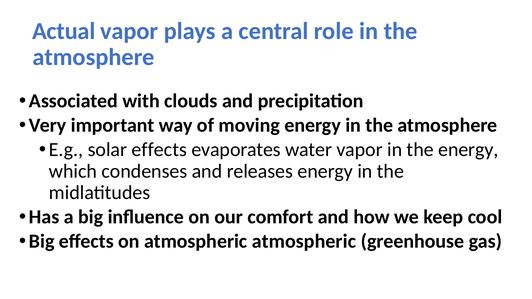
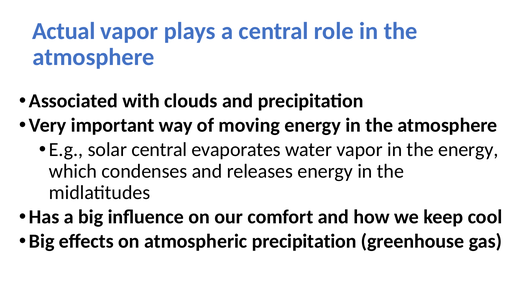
solar effects: effects -> central
atmospheric atmospheric: atmospheric -> precipitation
